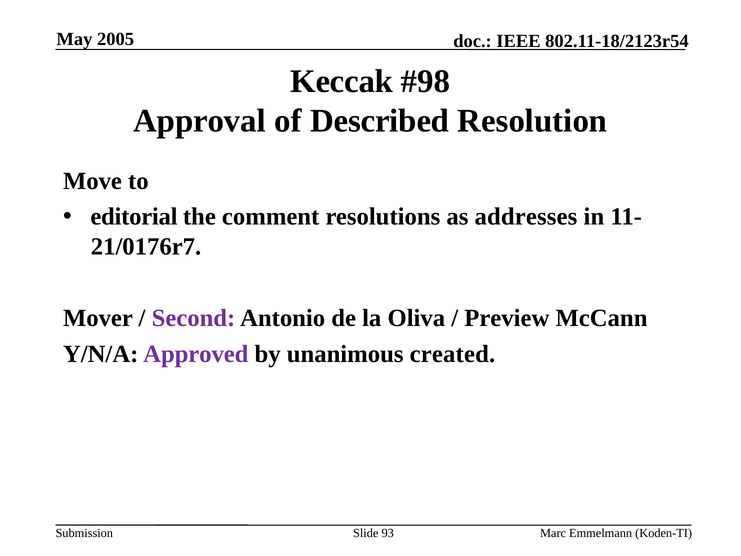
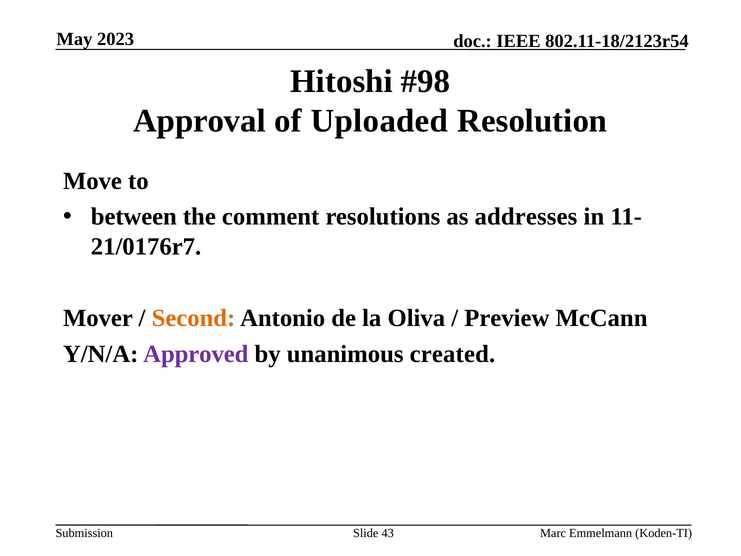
2005: 2005 -> 2023
Keccak: Keccak -> Hitoshi
Described: Described -> Uploaded
editorial: editorial -> between
Second colour: purple -> orange
93: 93 -> 43
